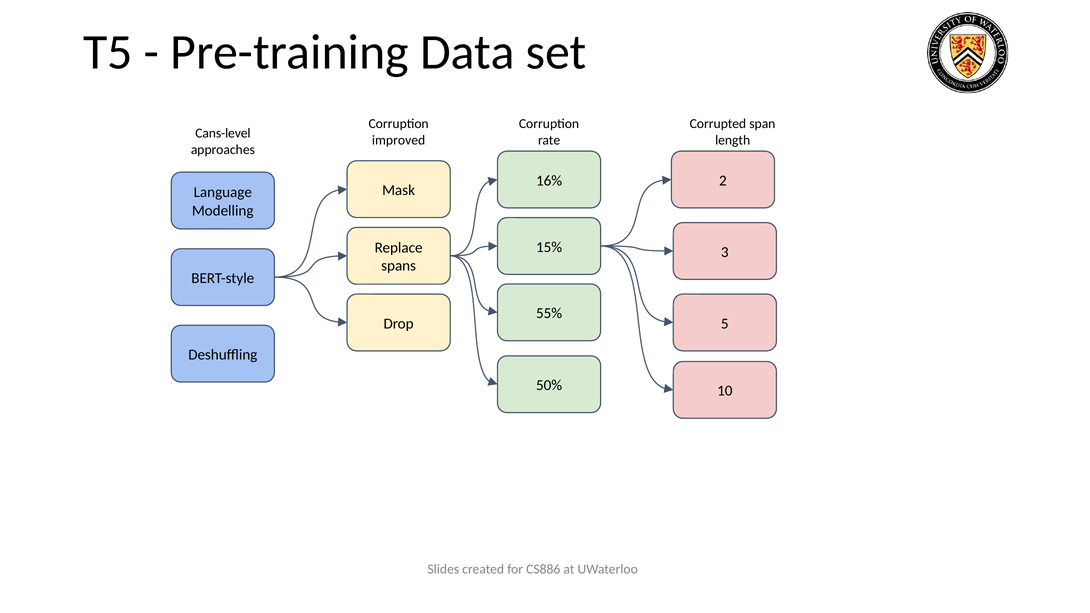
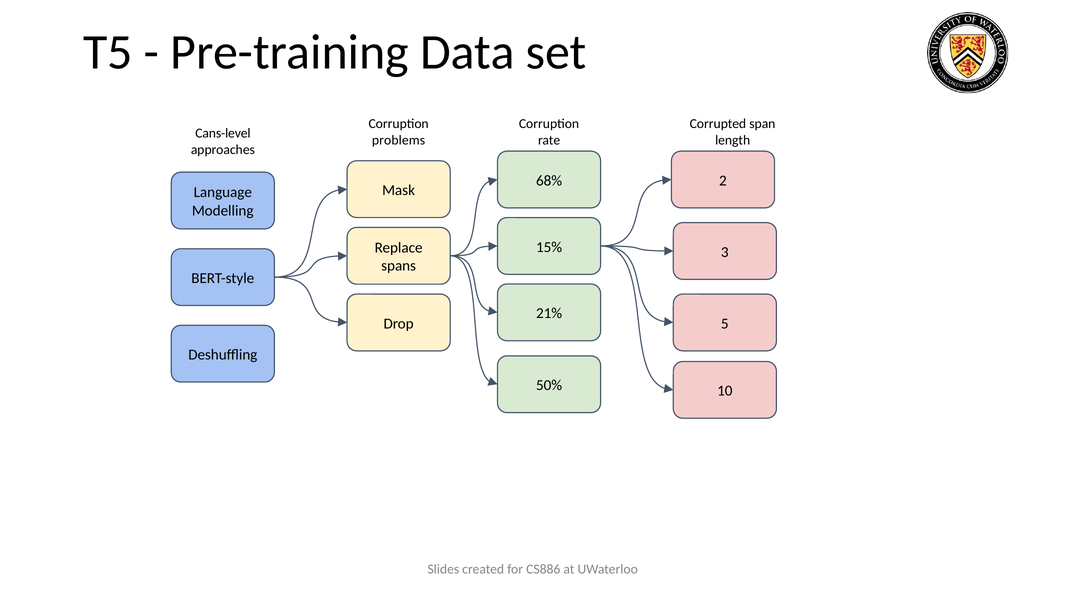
improved: improved -> problems
16%: 16% -> 68%
55%: 55% -> 21%
